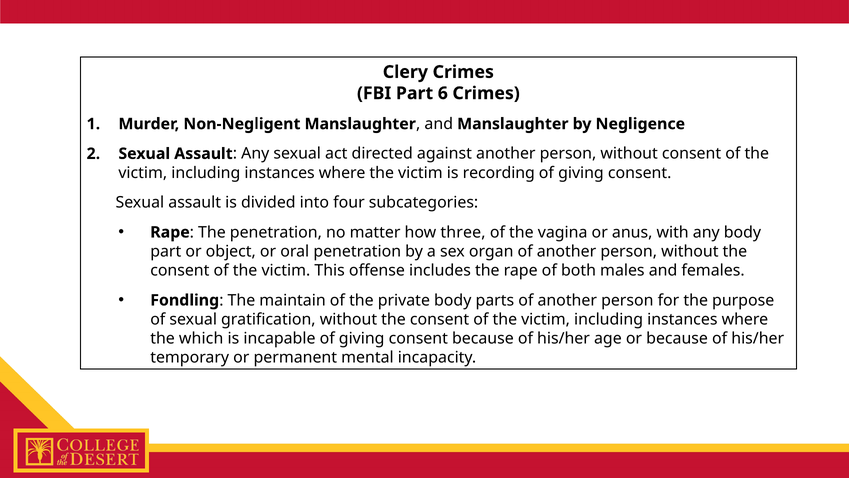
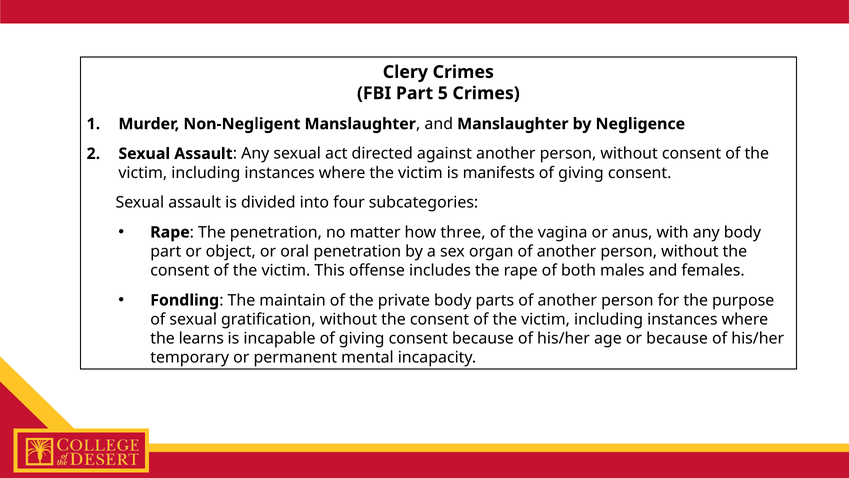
6: 6 -> 5
recording: recording -> manifests
which: which -> learns
